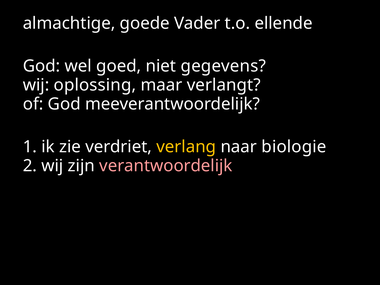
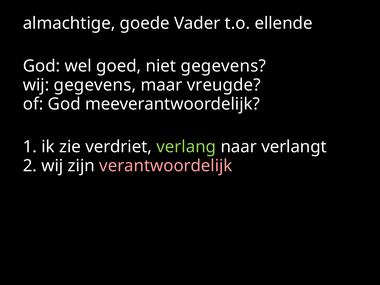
wij oplossing: oplossing -> gegevens
verlangt: verlangt -> vreugde
verlang colour: yellow -> light green
biologie: biologie -> verlangt
